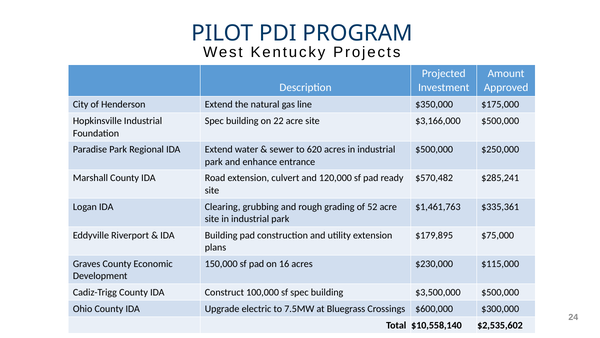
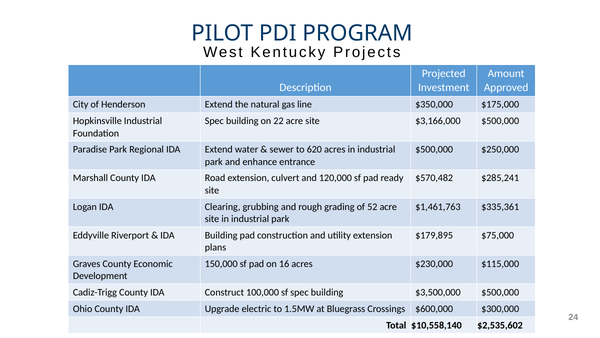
7.5MW: 7.5MW -> 1.5MW
